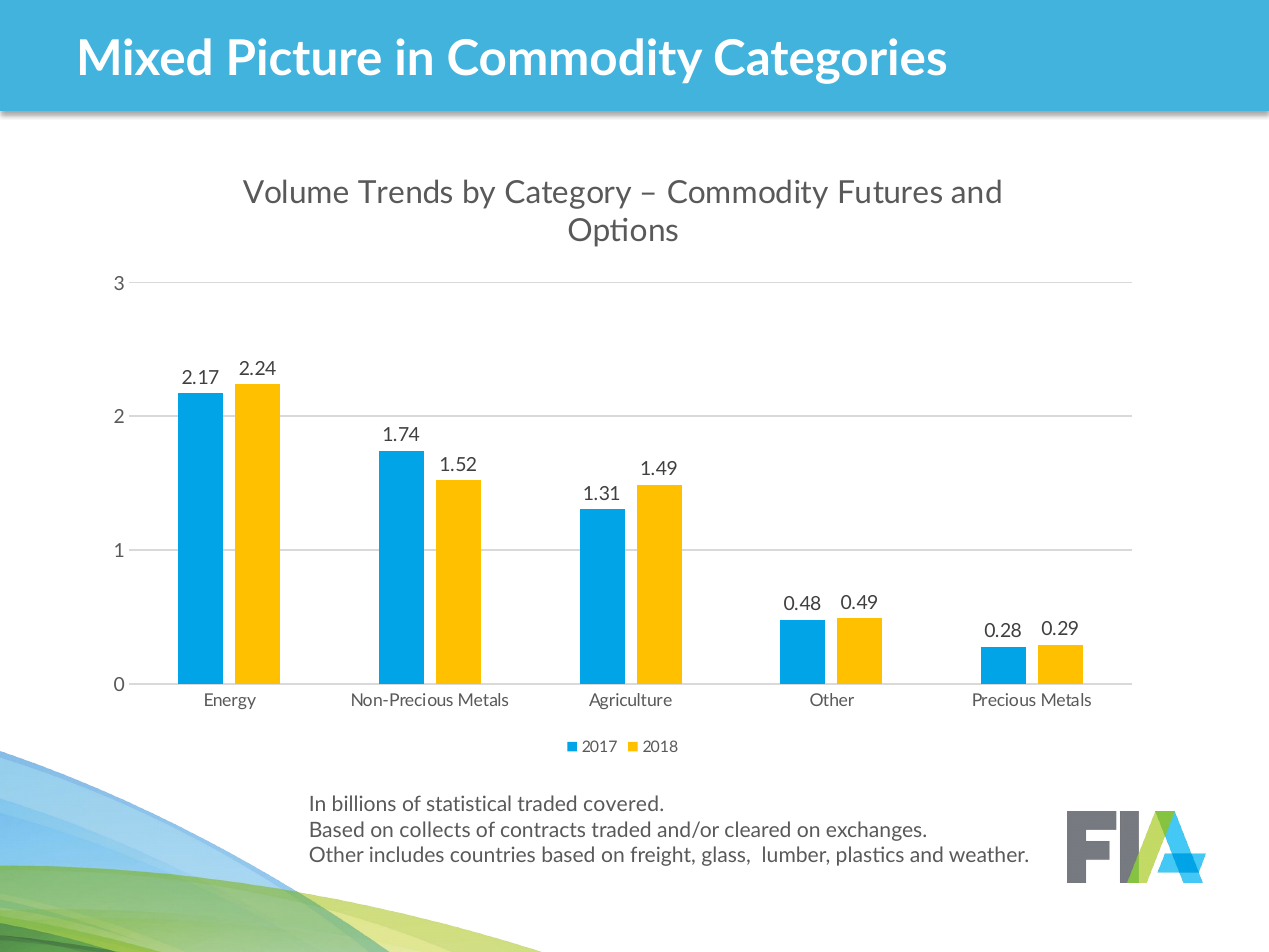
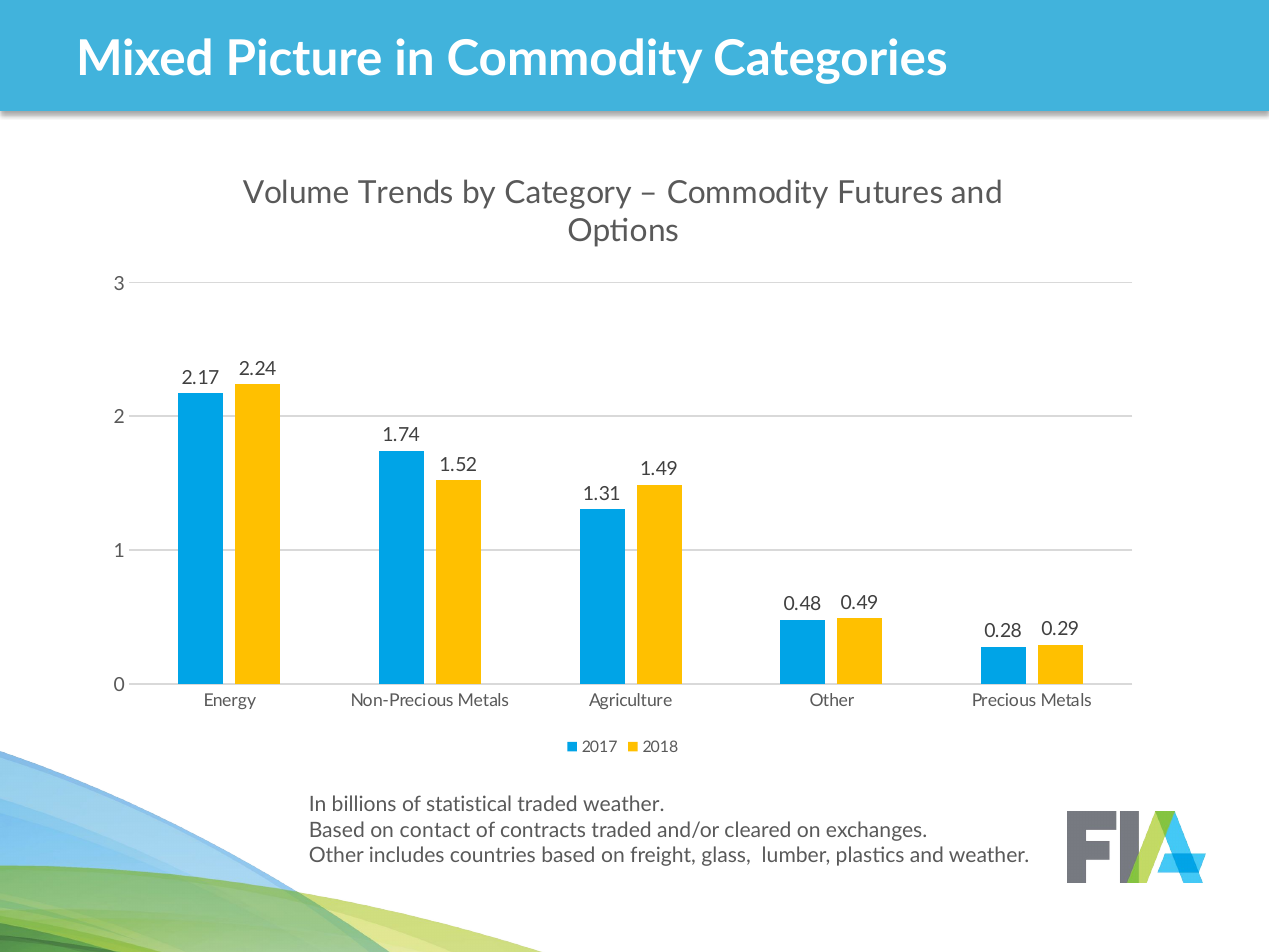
traded covered: covered -> weather
collects: collects -> contact
